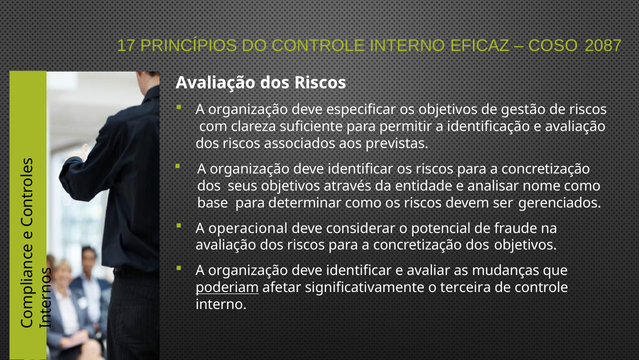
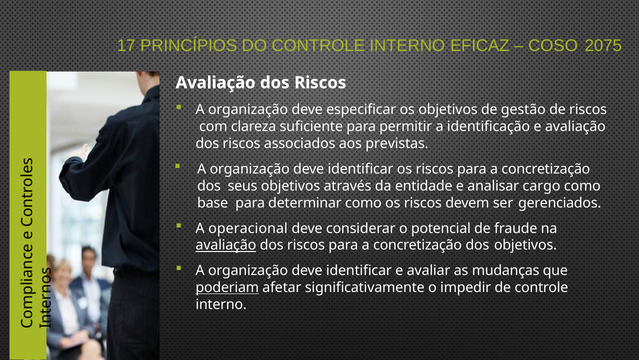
2087: 2087 -> 2075
nome: nome -> cargo
avaliação at (226, 245) underline: none -> present
terceira: terceira -> impedir
